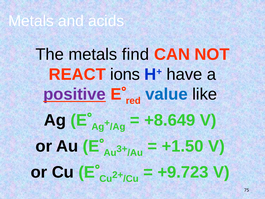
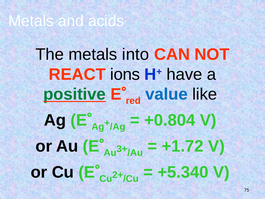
find: find -> into
positive colour: purple -> green
+8.649: +8.649 -> +0.804
+1.50: +1.50 -> +1.72
+9.723: +9.723 -> +5.340
